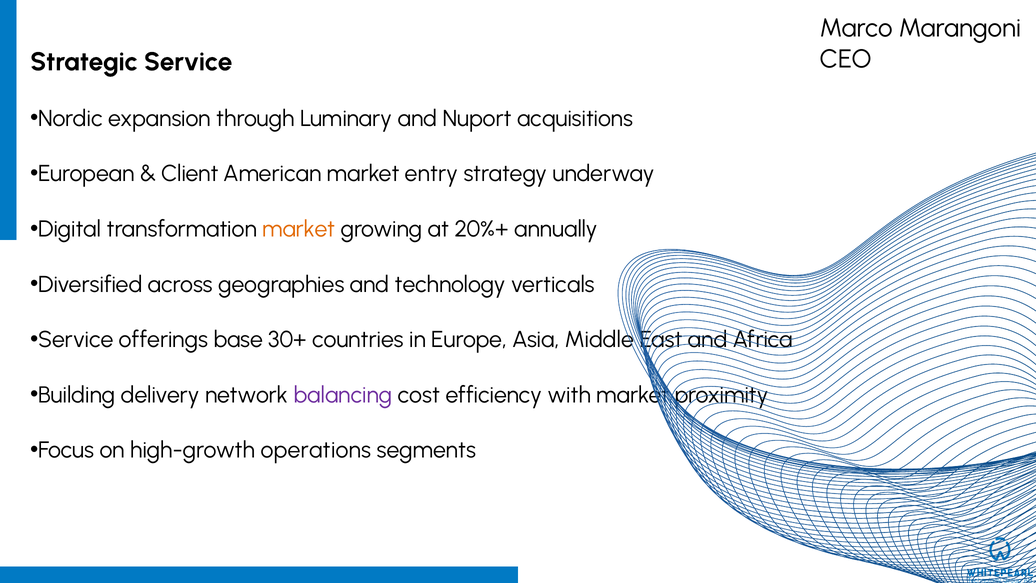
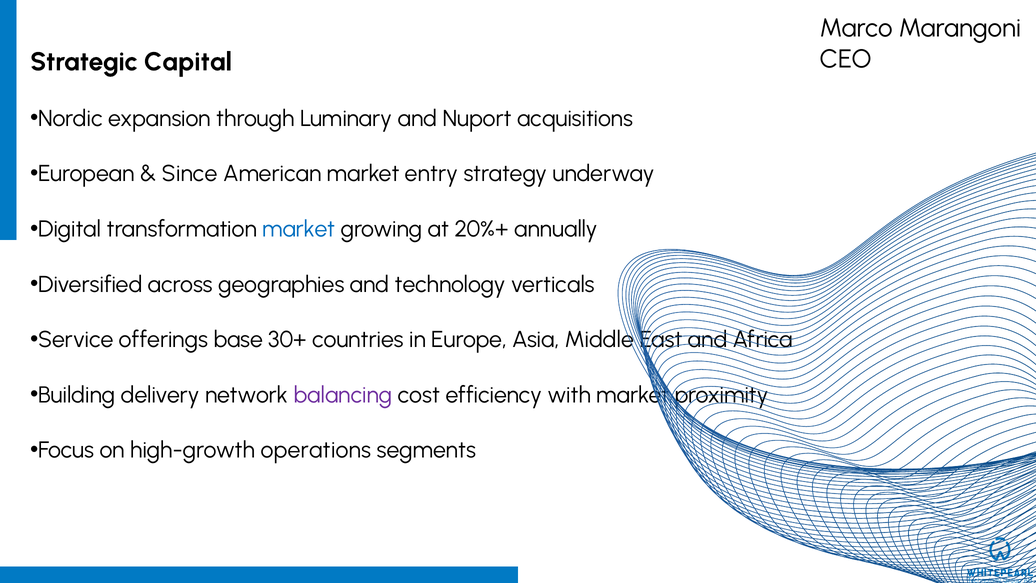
Strategic Service: Service -> Capital
Client: Client -> Since
market at (299, 229) colour: orange -> blue
